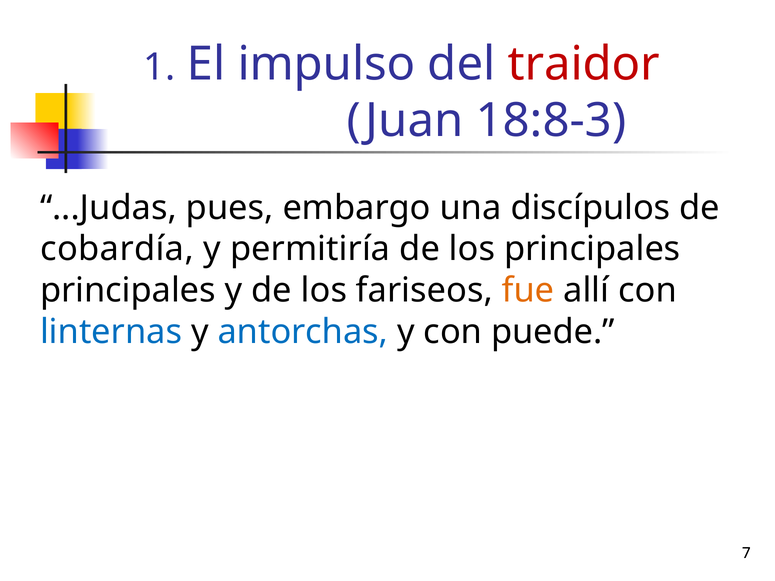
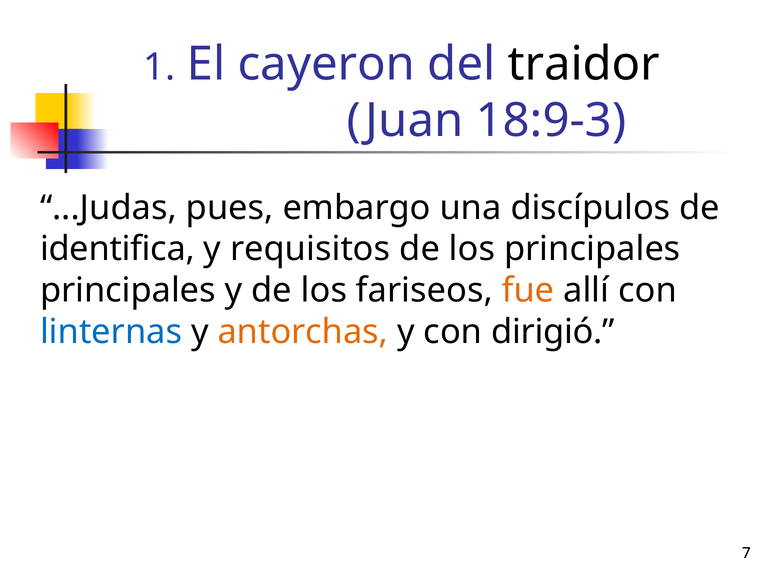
impulso: impulso -> cayeron
traidor colour: red -> black
18:8-3: 18:8-3 -> 18:9-3
cobardía: cobardía -> identifica
permitiría: permitiría -> requisitos
antorchas colour: blue -> orange
puede: puede -> dirigió
